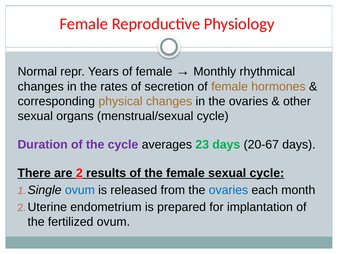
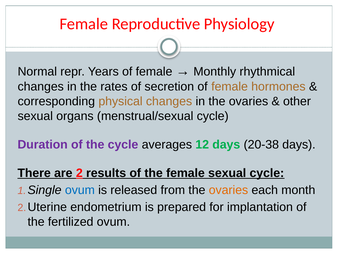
23: 23 -> 12
20-67: 20-67 -> 20-38
ovaries at (228, 190) colour: blue -> orange
